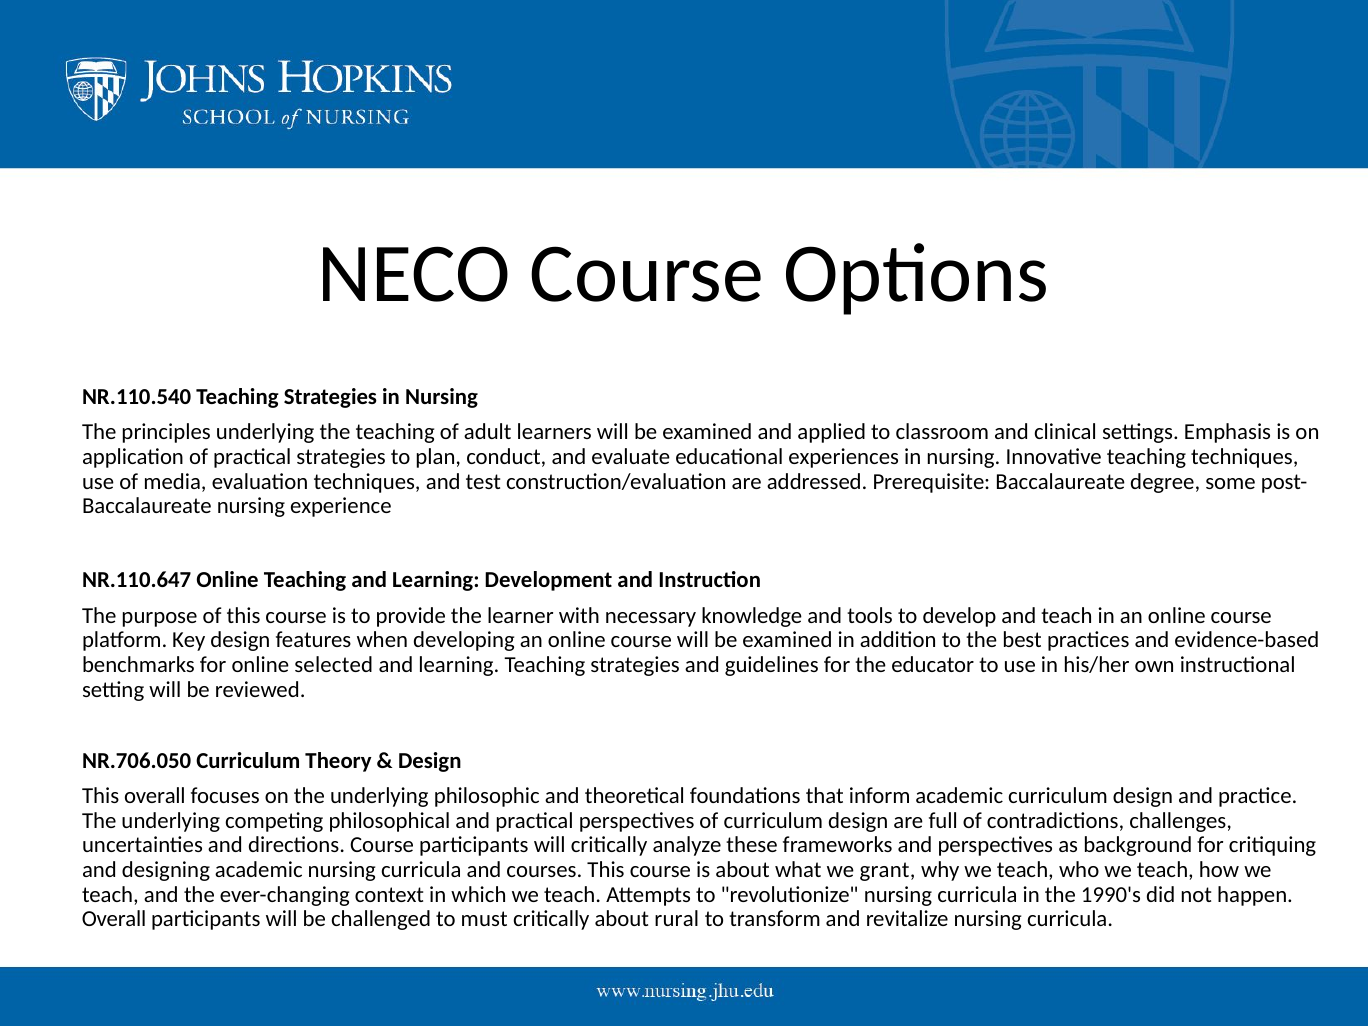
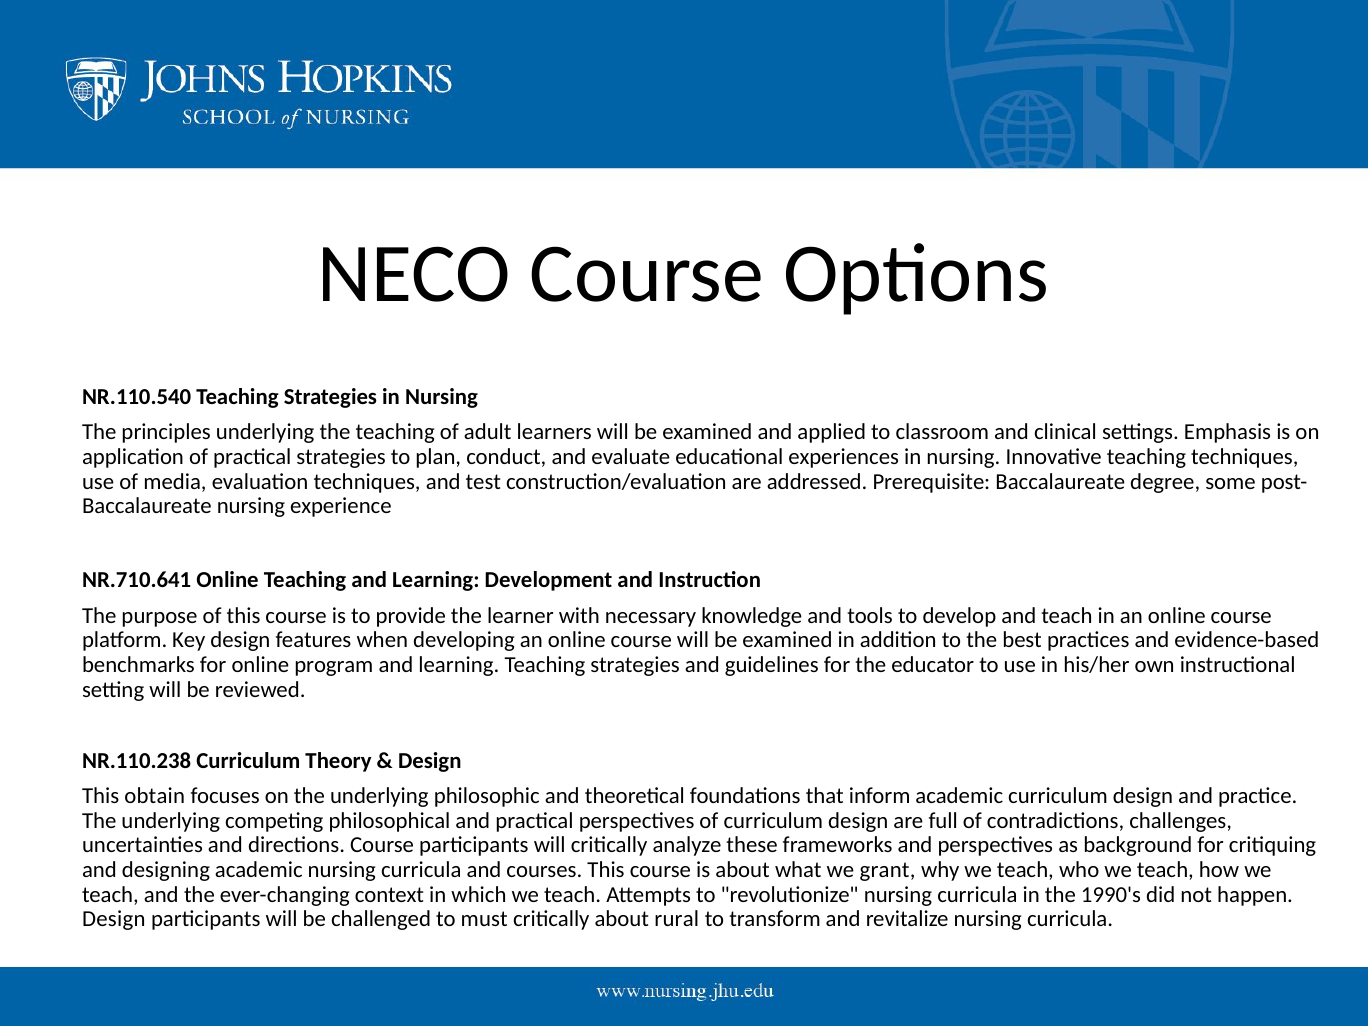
NR.110.647: NR.110.647 -> NR.710.641
selected: selected -> program
NR.706.050: NR.706.050 -> NR.110.238
This overall: overall -> obtain
Overall at (114, 919): Overall -> Design
